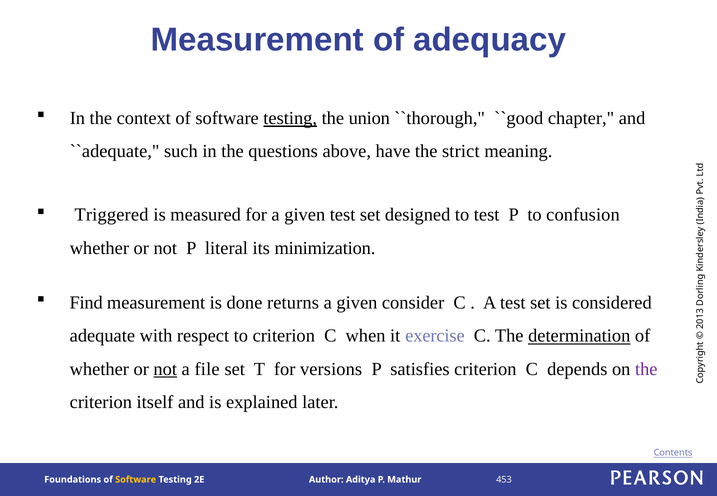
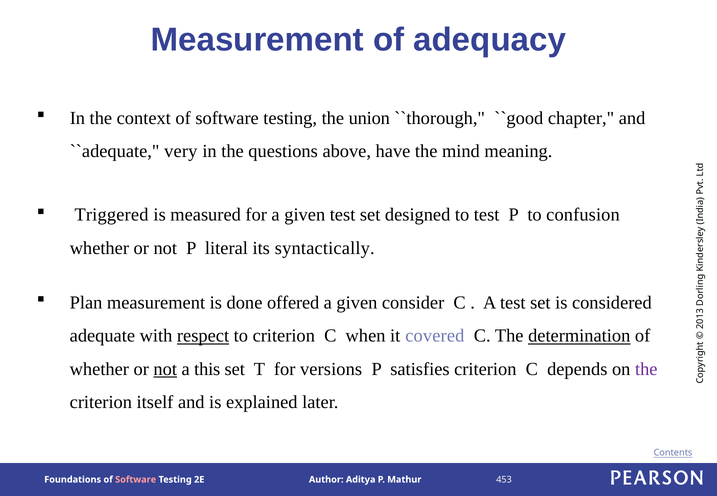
testing at (290, 118) underline: present -> none
such: such -> very
strict: strict -> mind
minimization: minimization -> syntactically
Find: Find -> Plan
returns: returns -> offered
respect underline: none -> present
exercise: exercise -> covered
file: file -> this
Software at (136, 480) colour: yellow -> pink
